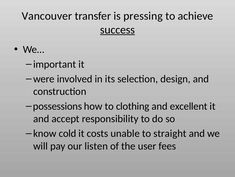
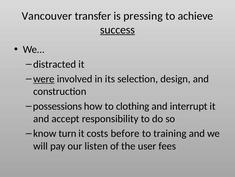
important: important -> distracted
were underline: none -> present
excellent: excellent -> interrupt
cold: cold -> turn
unable: unable -> before
straight: straight -> training
